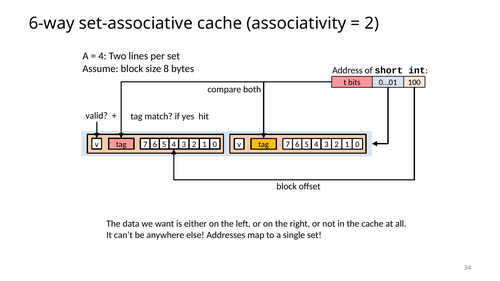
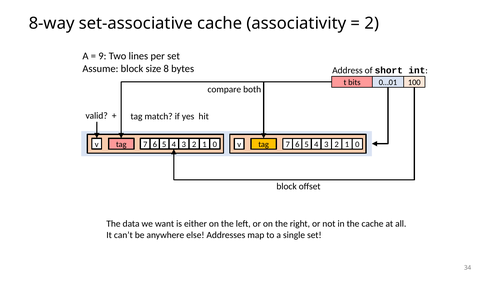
6-way: 6-way -> 8-way
4 at (102, 56): 4 -> 9
